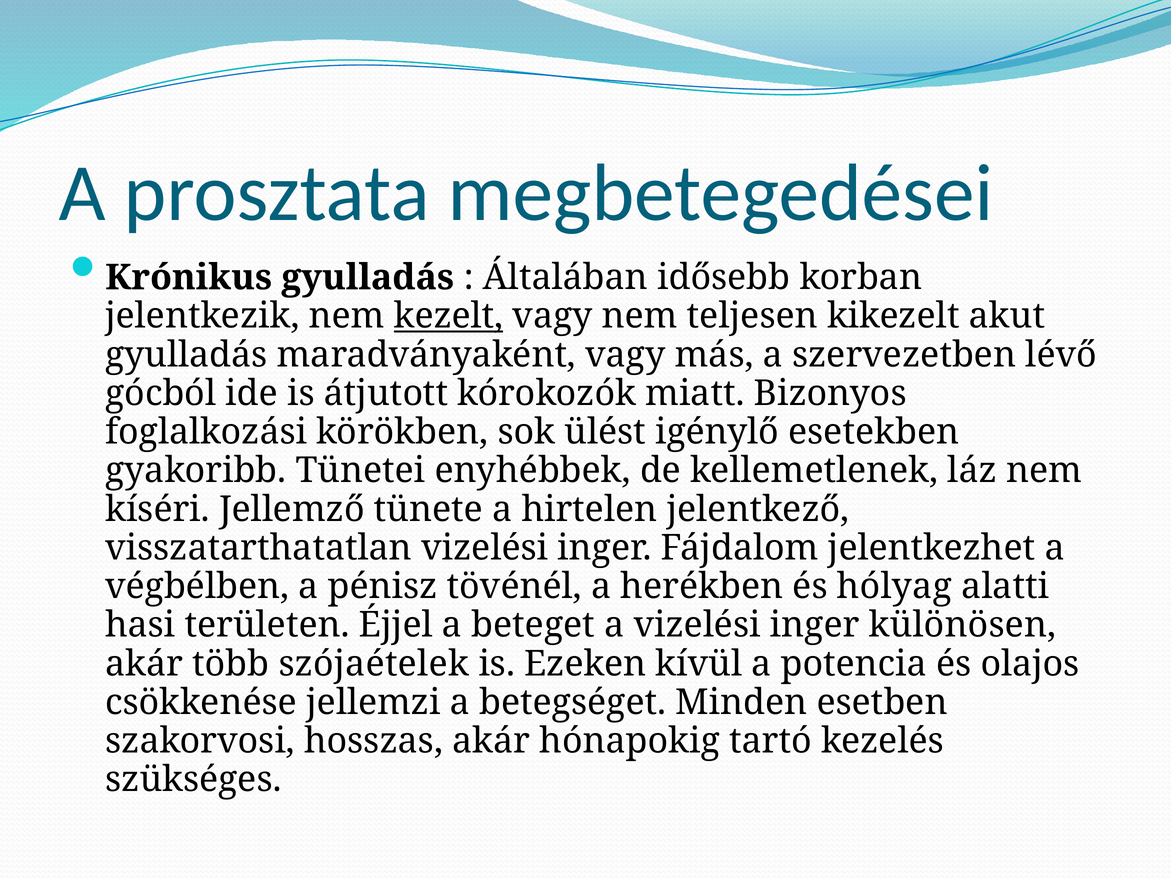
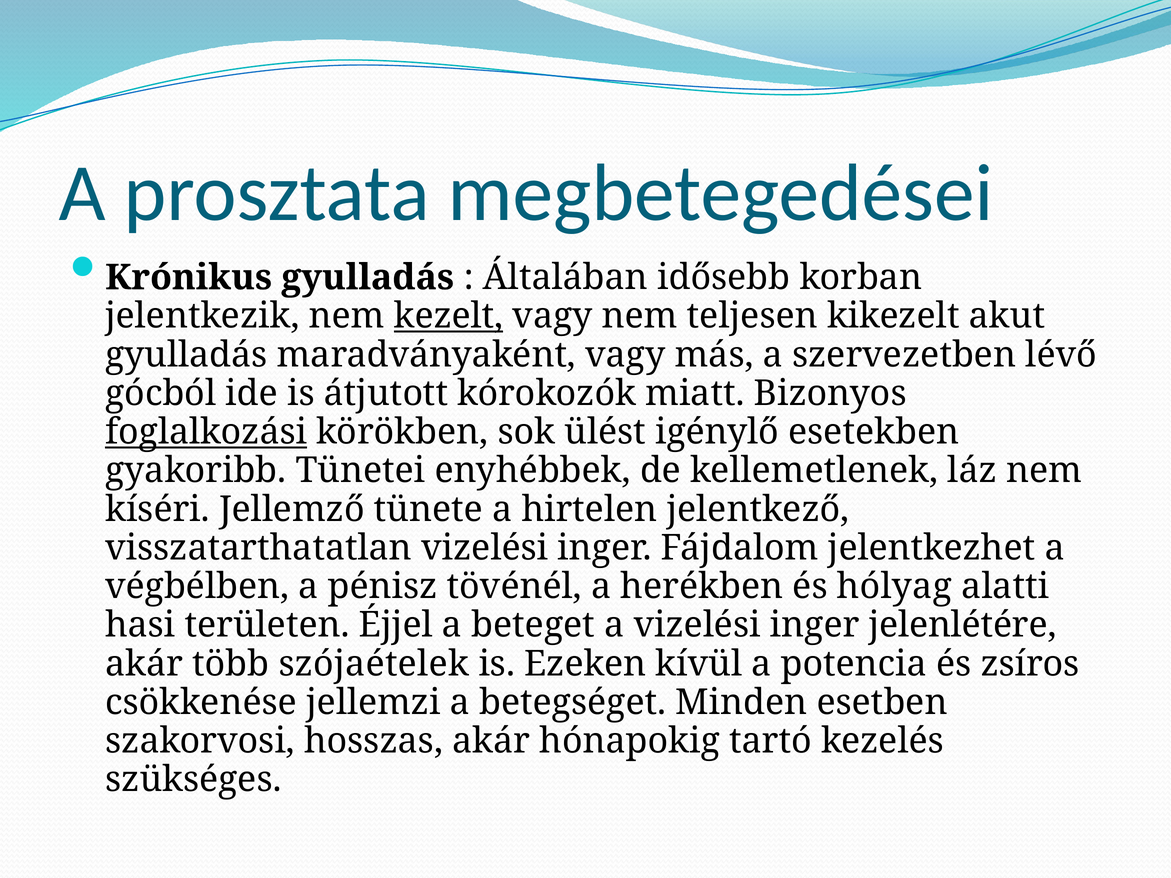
foglalkozási underline: none -> present
különösen: különösen -> jelenlétére
olajos: olajos -> zsíros
